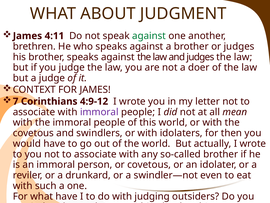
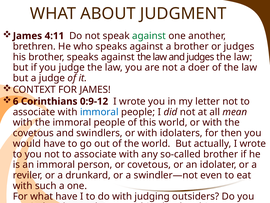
7: 7 -> 6
4:9-12: 4:9-12 -> 0:9-12
immoral at (99, 112) colour: purple -> blue
